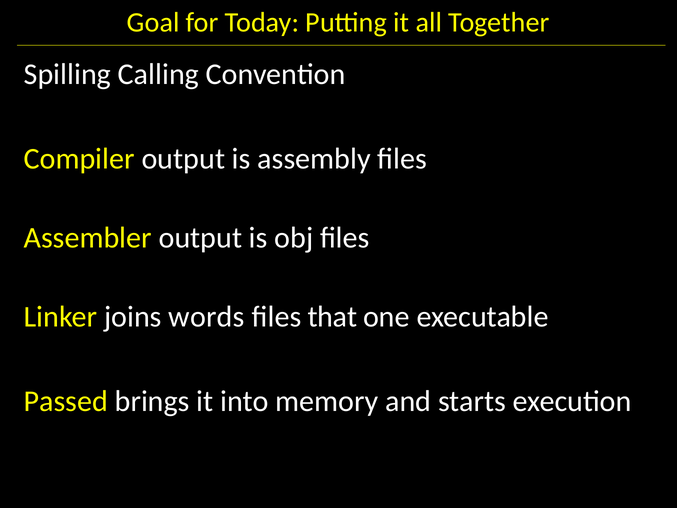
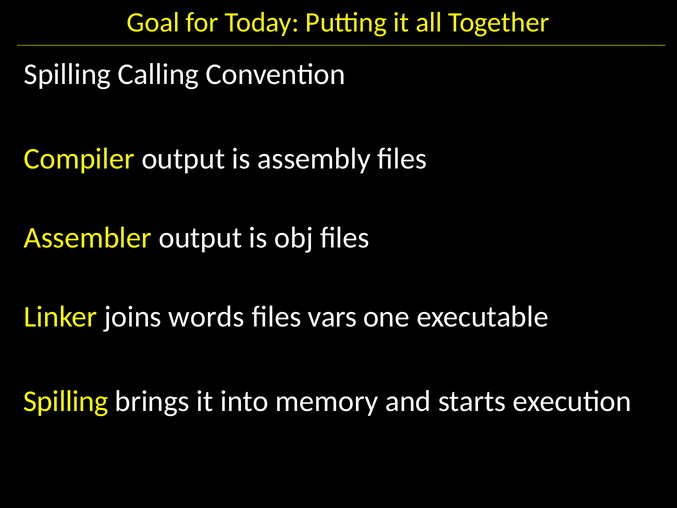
that: that -> vars
Passed at (66, 401): Passed -> Spilling
